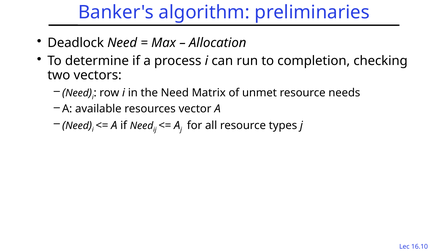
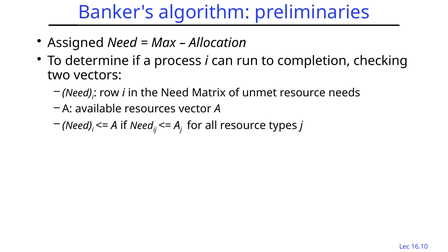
Deadlock: Deadlock -> Assigned
